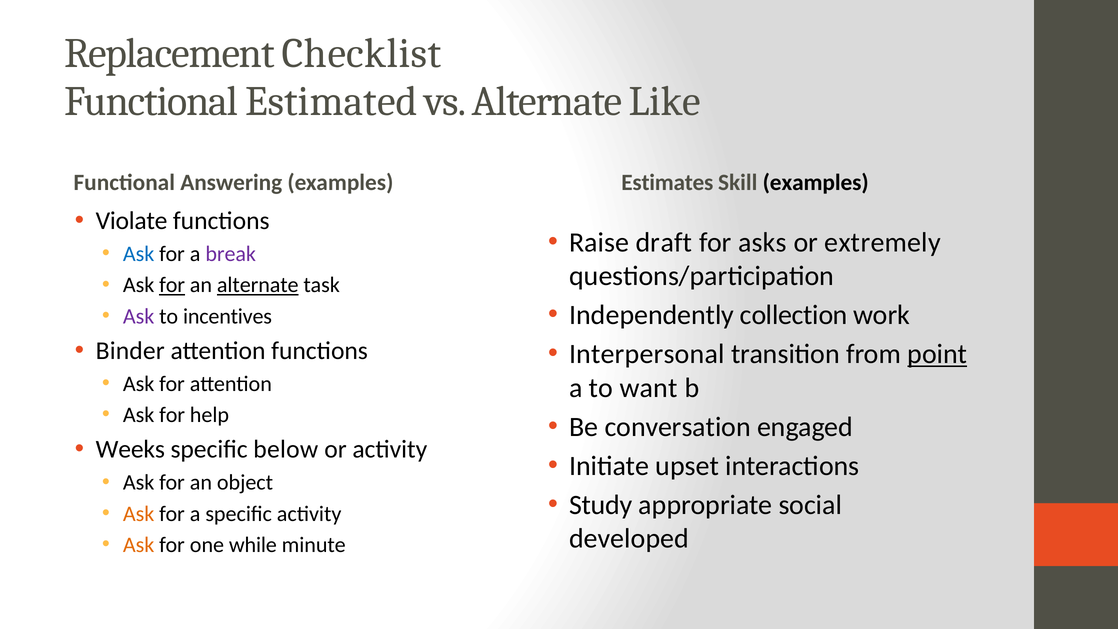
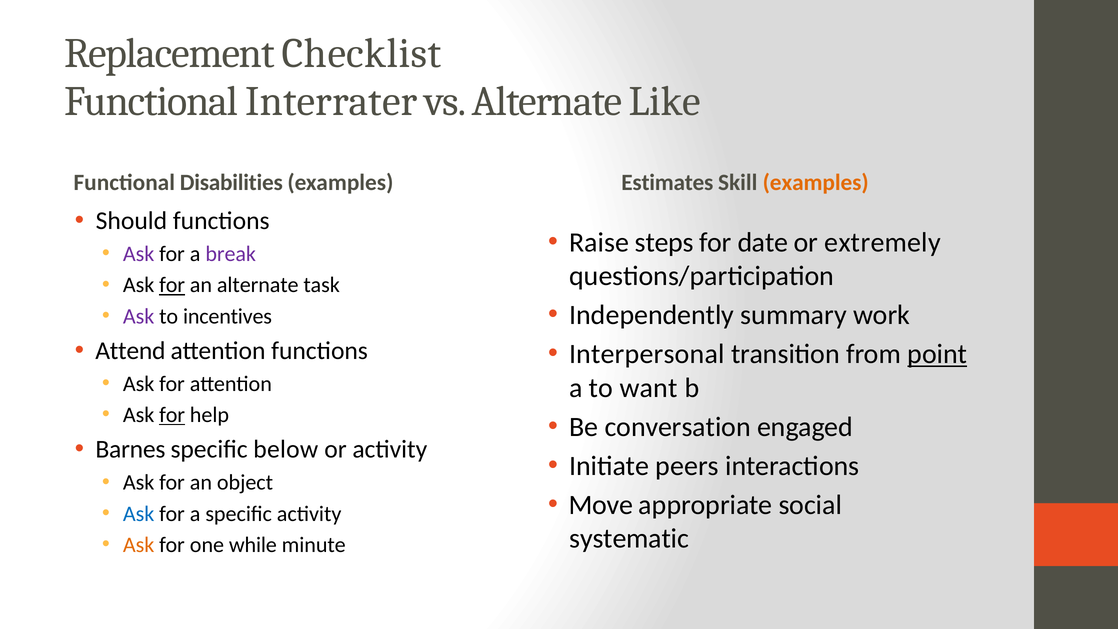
Estimated: Estimated -> Interrater
Answering: Answering -> Disabilities
examples at (816, 183) colour: black -> orange
Violate: Violate -> Should
draft: draft -> steps
asks: asks -> date
Ask at (139, 254) colour: blue -> purple
alternate at (258, 285) underline: present -> none
collection: collection -> summary
Binder: Binder -> Attend
for at (172, 415) underline: none -> present
Weeks: Weeks -> Barnes
upset: upset -> peers
Study: Study -> Move
Ask at (139, 514) colour: orange -> blue
developed: developed -> systematic
